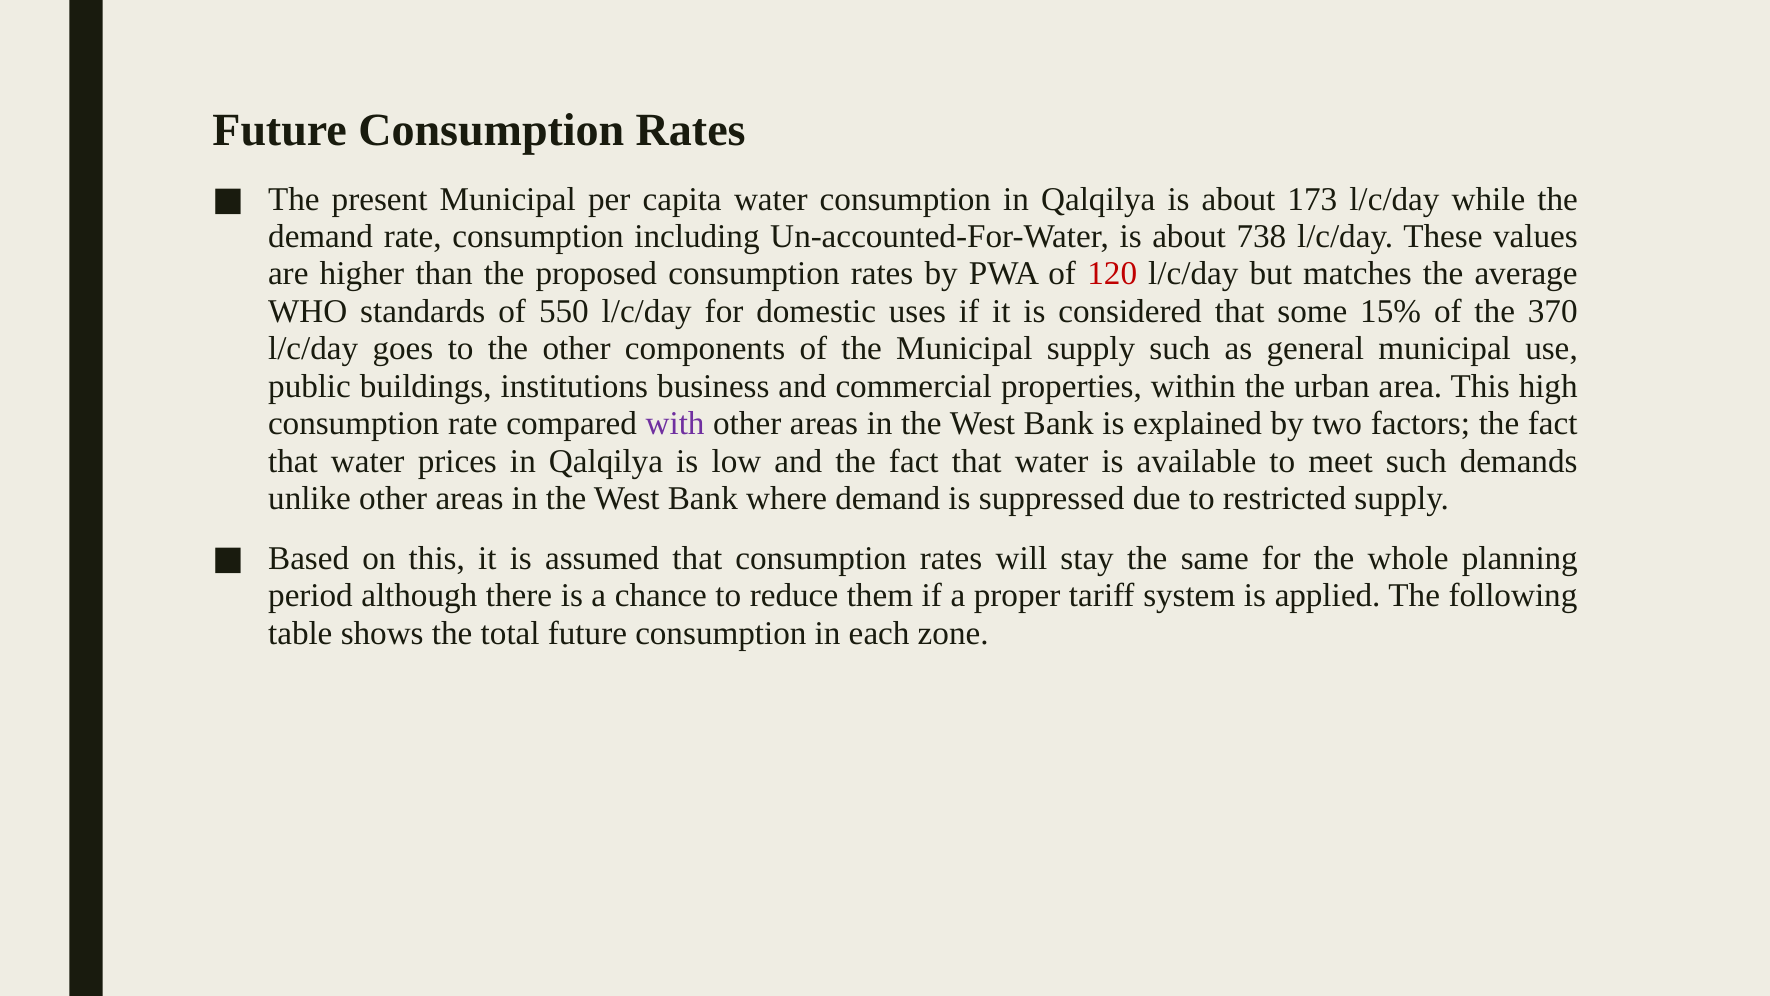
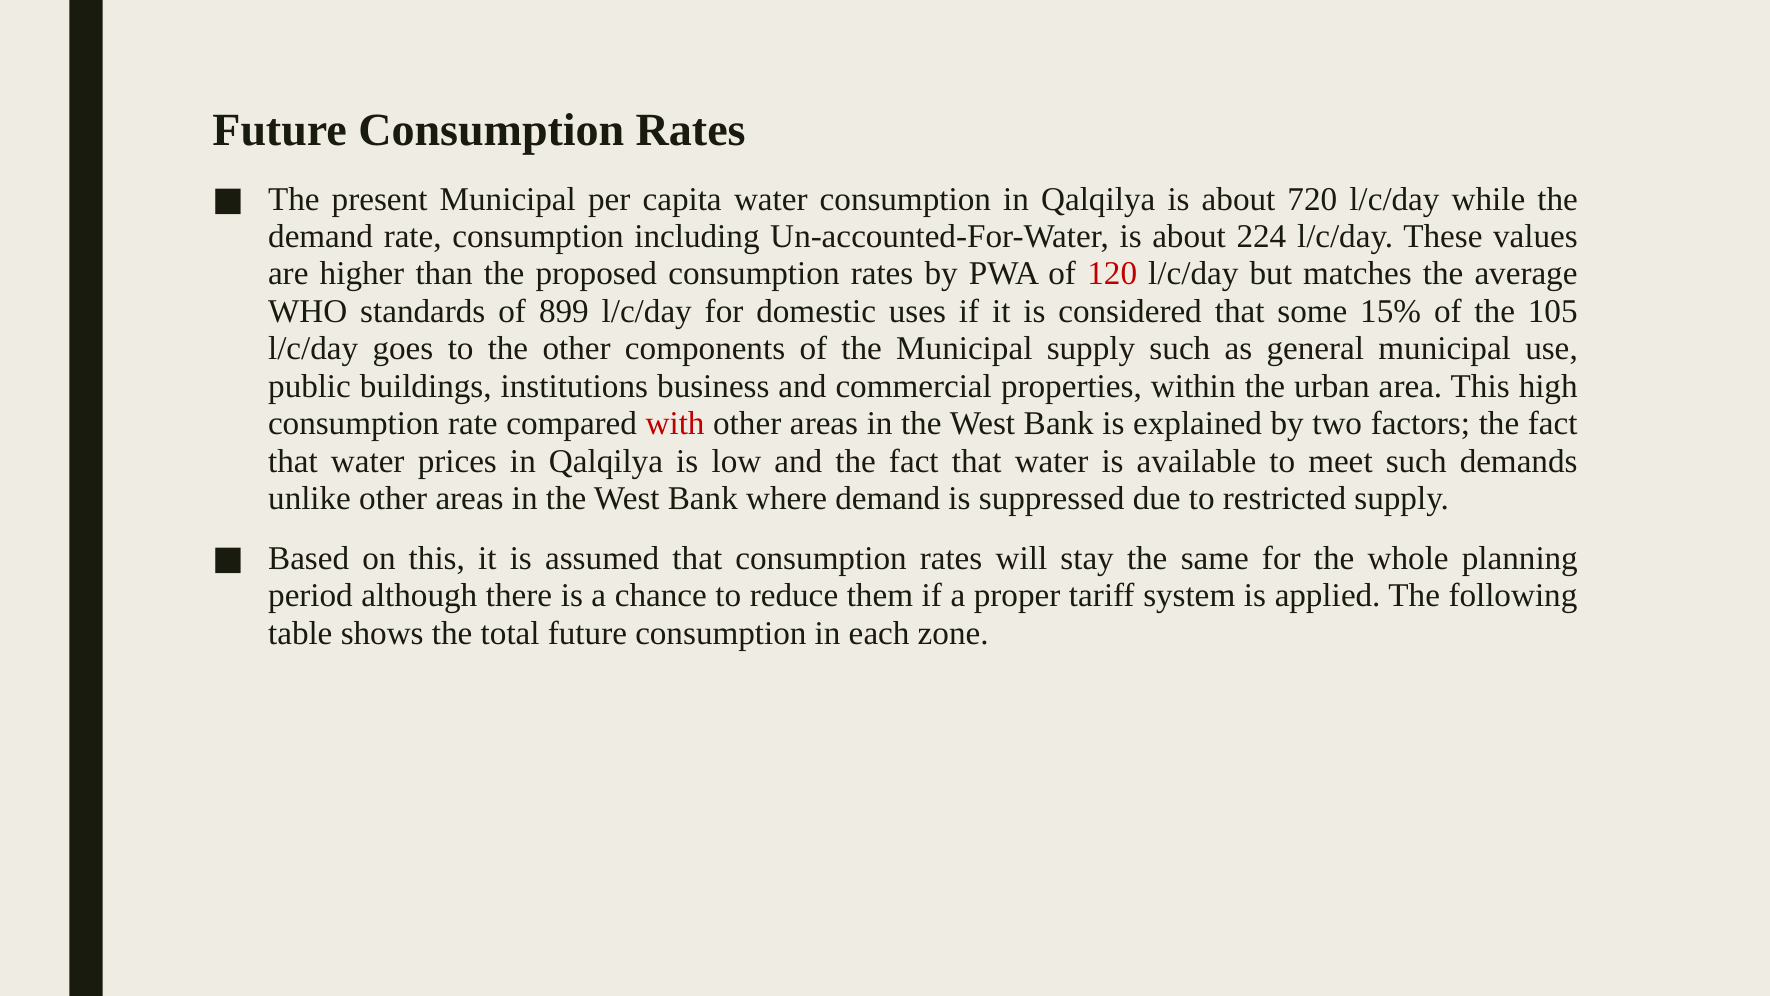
173: 173 -> 720
738: 738 -> 224
550: 550 -> 899
370: 370 -> 105
with colour: purple -> red
